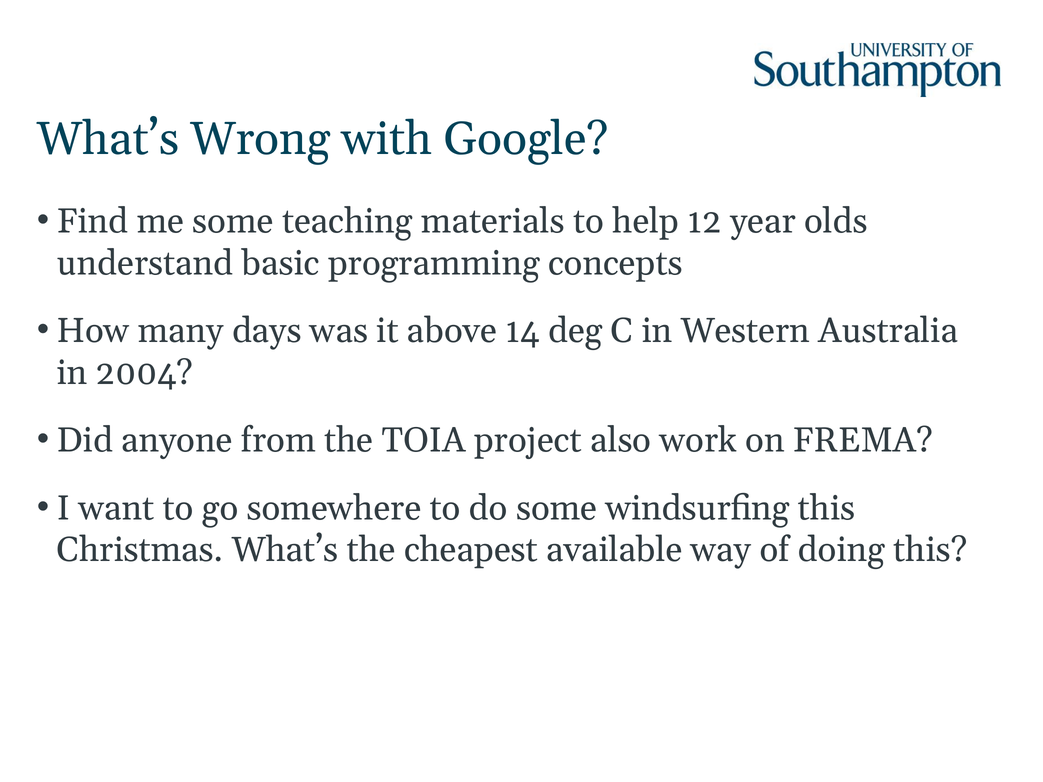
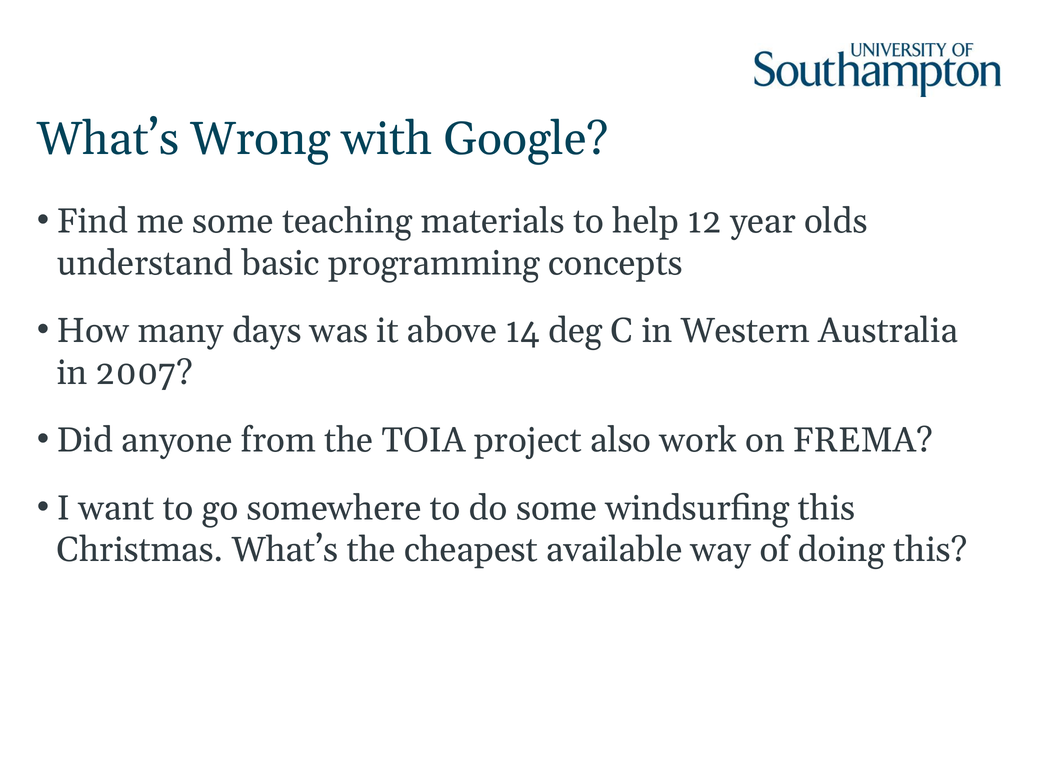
2004: 2004 -> 2007
